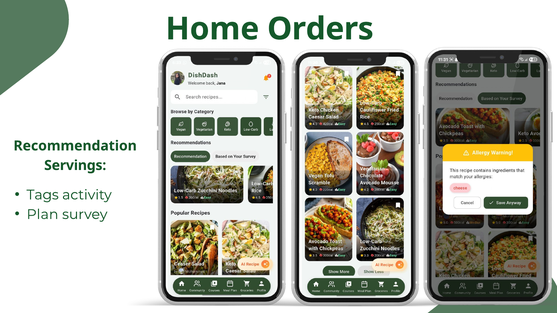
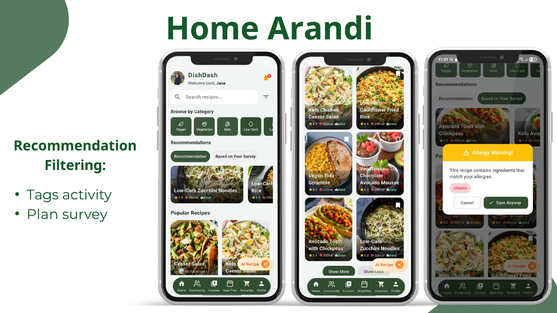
Orders: Orders -> Arandi
Servings: Servings -> Filtering
